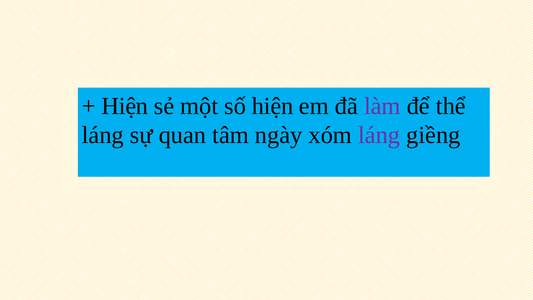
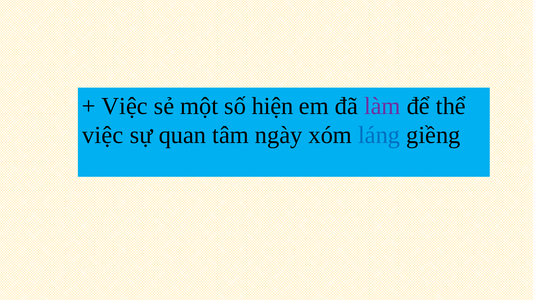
Hiện at (125, 106): Hiện -> Việc
láng at (103, 135): láng -> việc
láng at (379, 135) colour: purple -> blue
